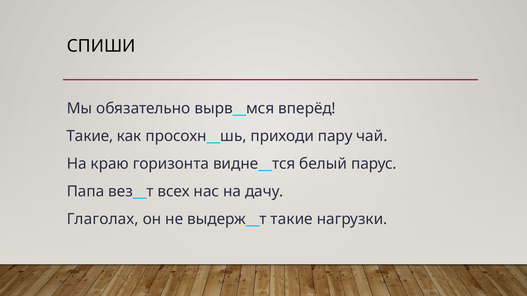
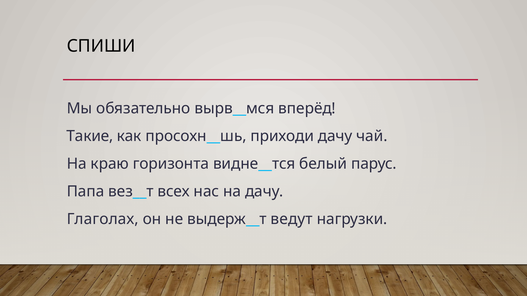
приходи пару: пару -> дачу
выдерж__т такие: такие -> ведут
